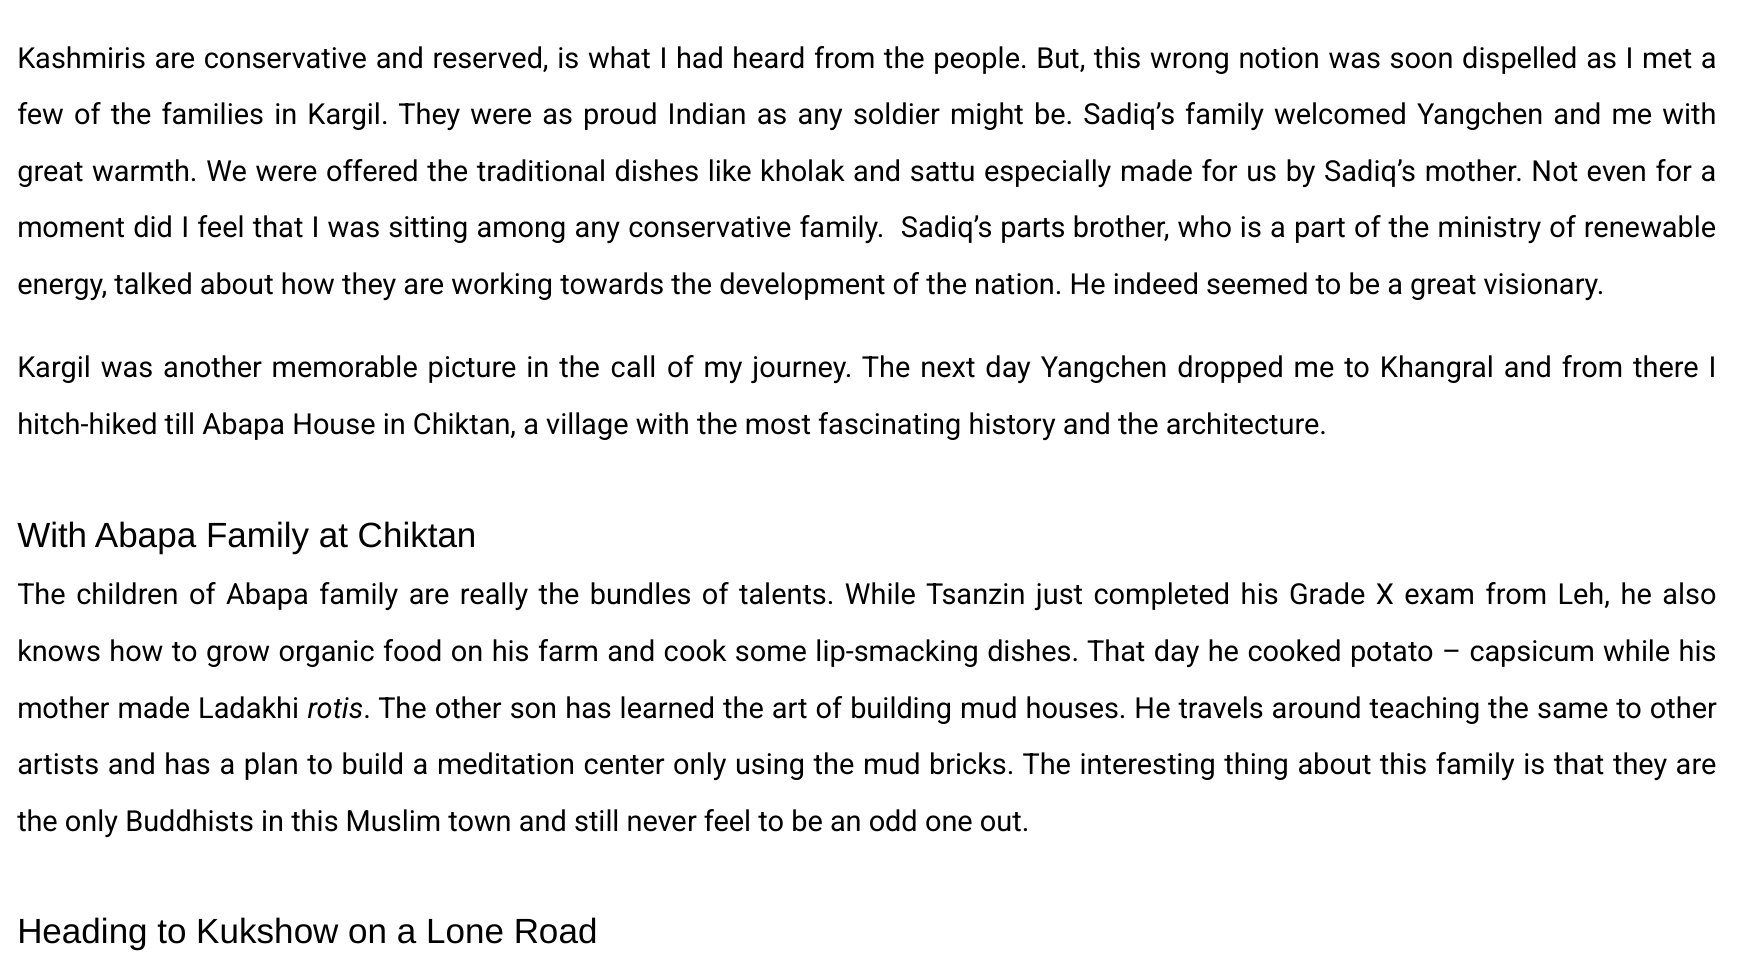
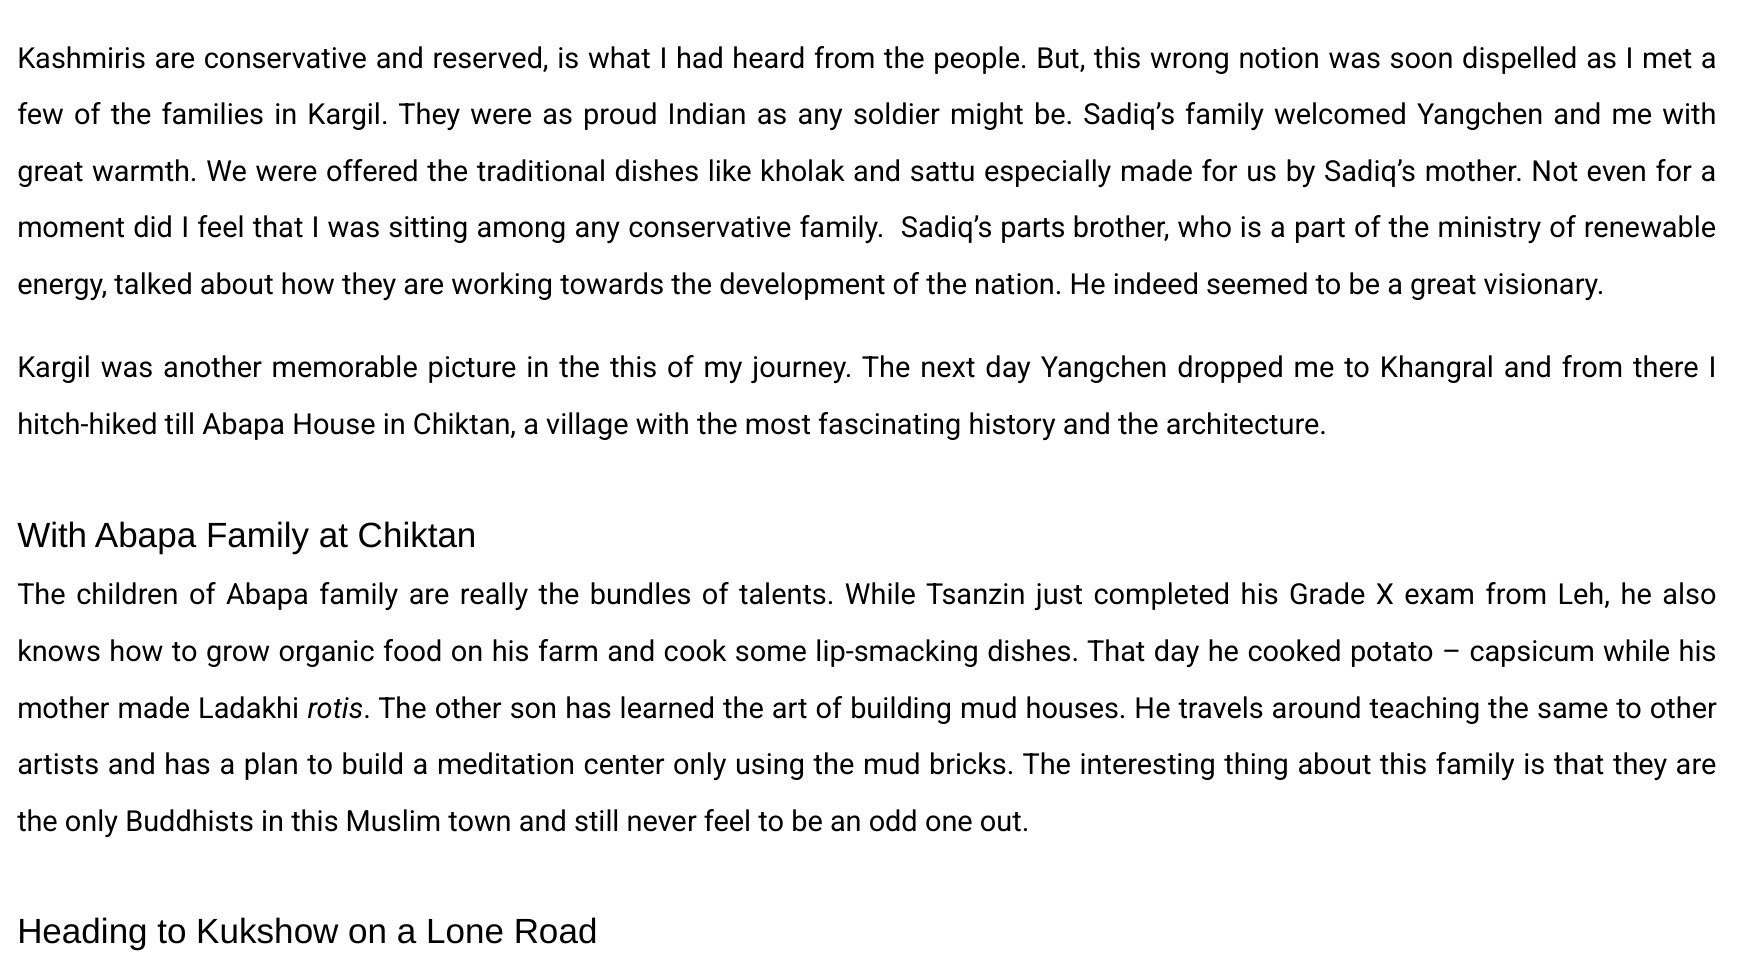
the call: call -> this
